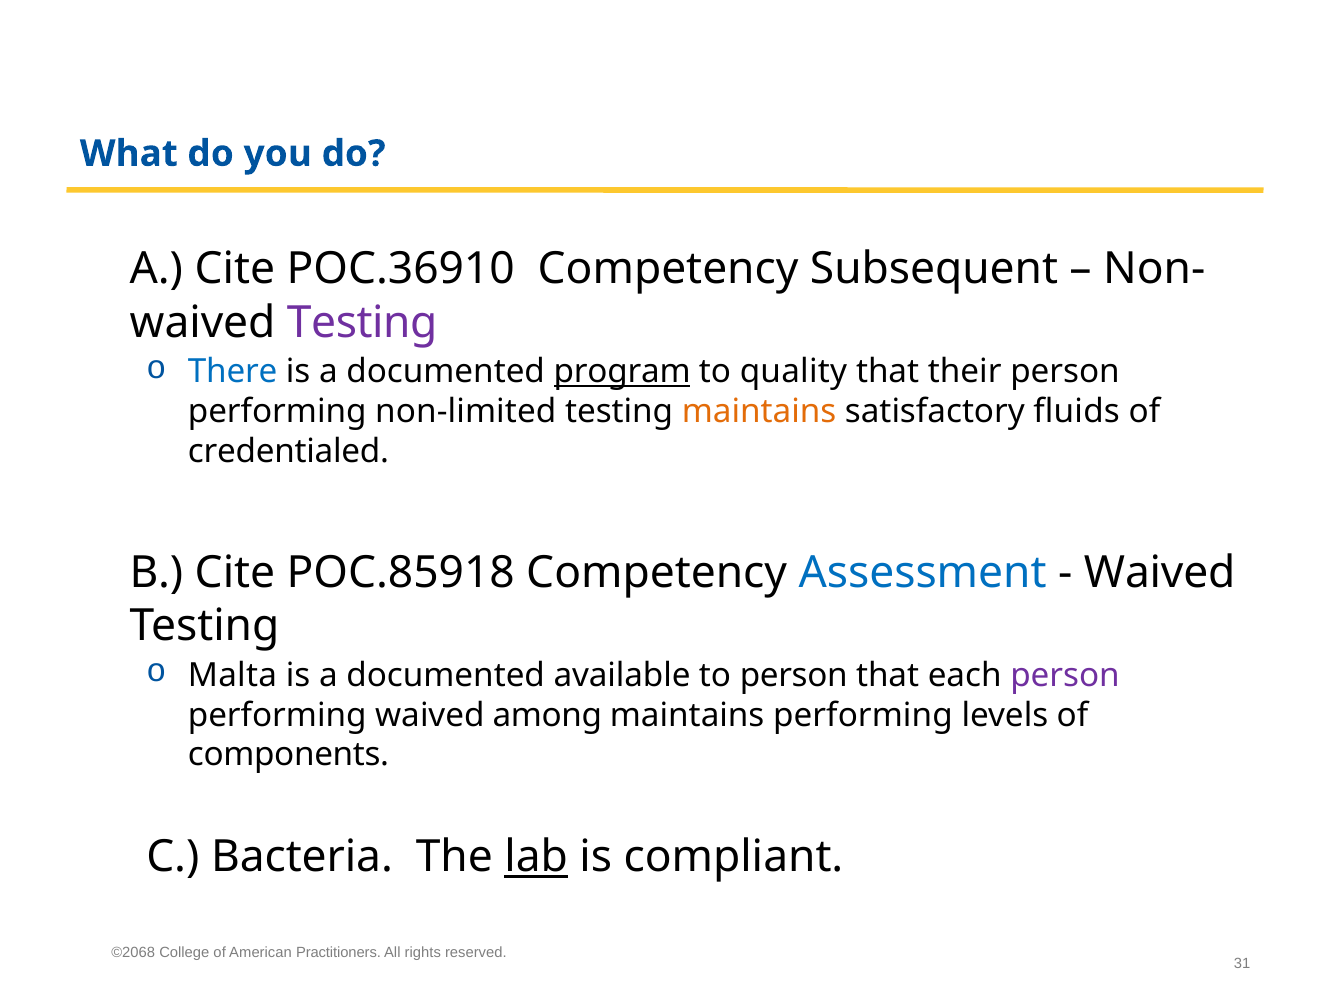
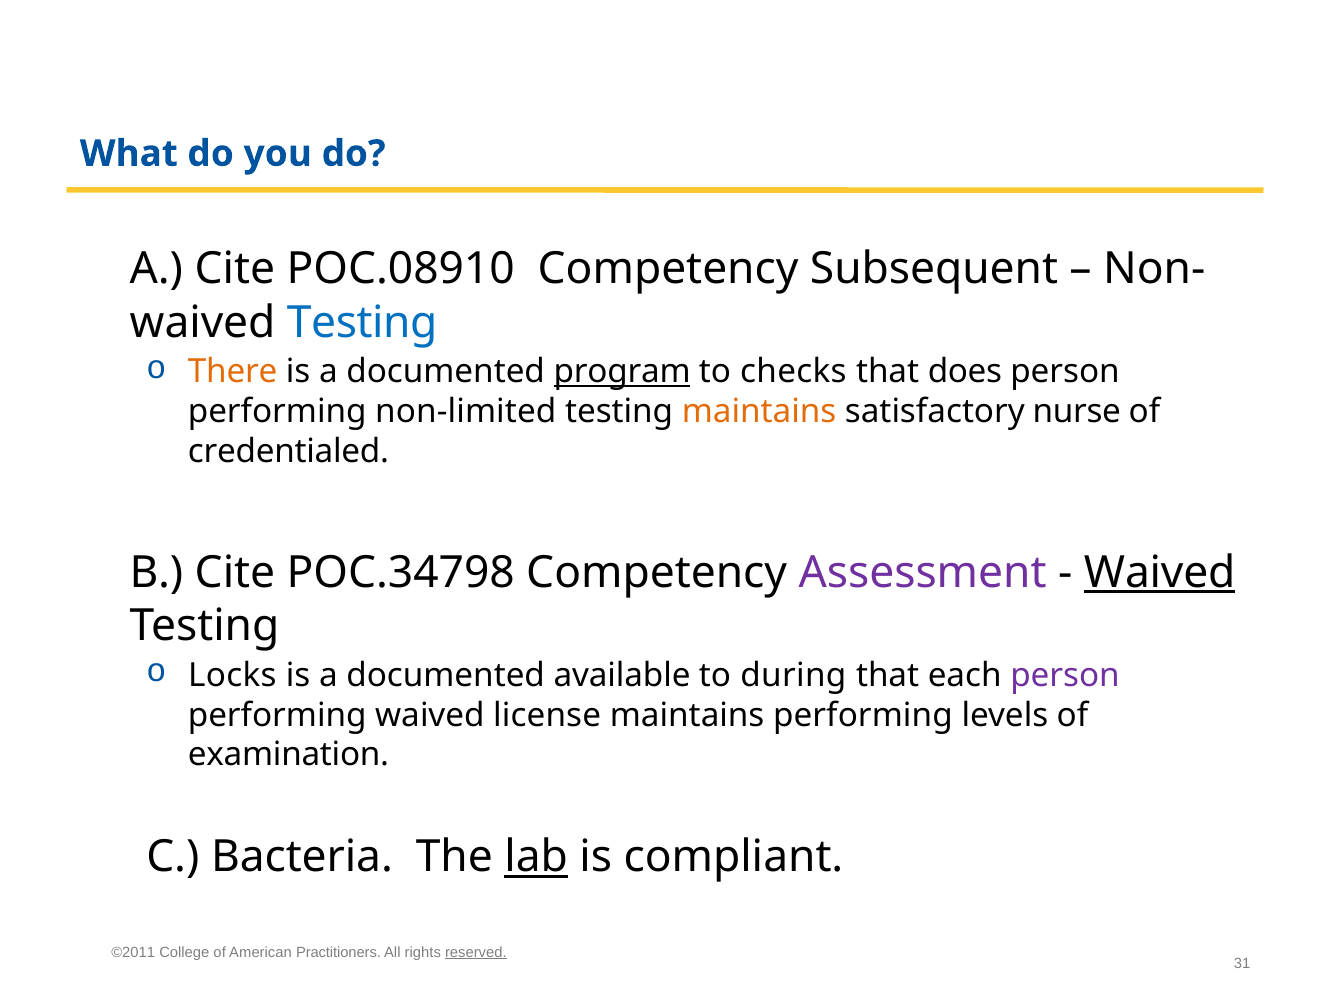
POC.36910: POC.36910 -> POC.08910
Testing at (362, 322) colour: purple -> blue
There colour: blue -> orange
quality: quality -> checks
their: their -> does
fluids: fluids -> nurse
POC.85918: POC.85918 -> POC.34798
Assessment colour: blue -> purple
Waived at (1160, 572) underline: none -> present
Malta: Malta -> Locks
to person: person -> during
among: among -> license
components: components -> examination
©2068: ©2068 -> ©2011
reserved underline: none -> present
